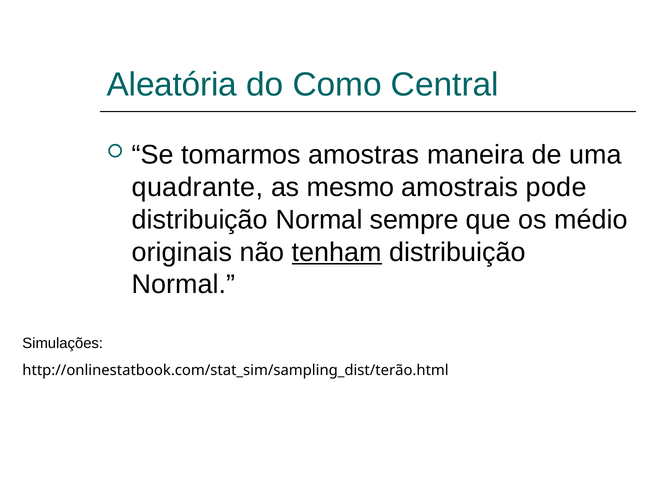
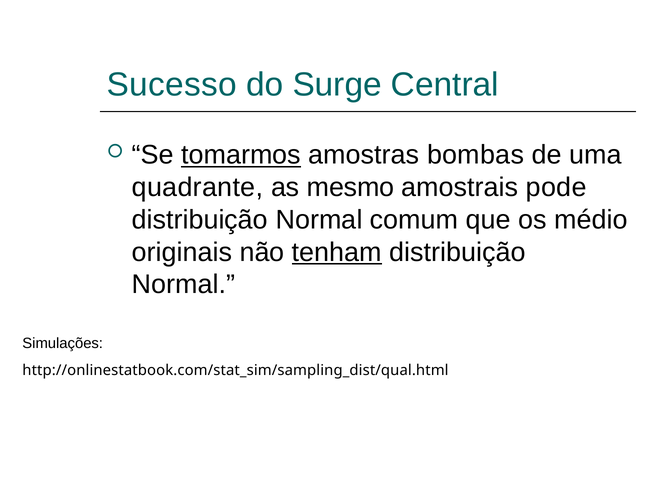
Aleatória: Aleatória -> Sucesso
Como: Como -> Surge
tomarmos underline: none -> present
maneira: maneira -> bombas
sempre: sempre -> comum
http://onlinestatbook.com/stat_sim/sampling_dist/terão.html: http://onlinestatbook.com/stat_sim/sampling_dist/terão.html -> http://onlinestatbook.com/stat_sim/sampling_dist/qual.html
